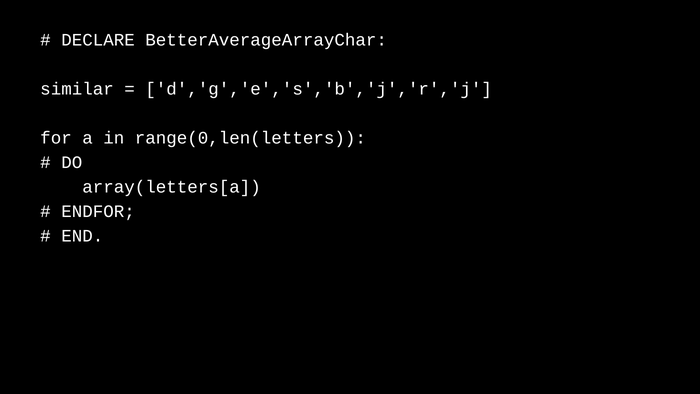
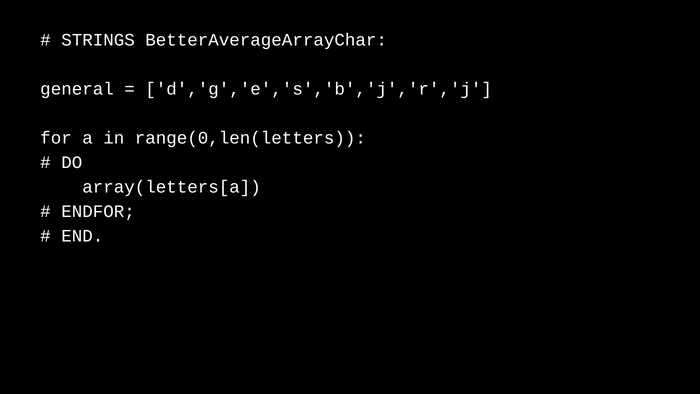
DECLARE: DECLARE -> STRINGS
similar: similar -> general
